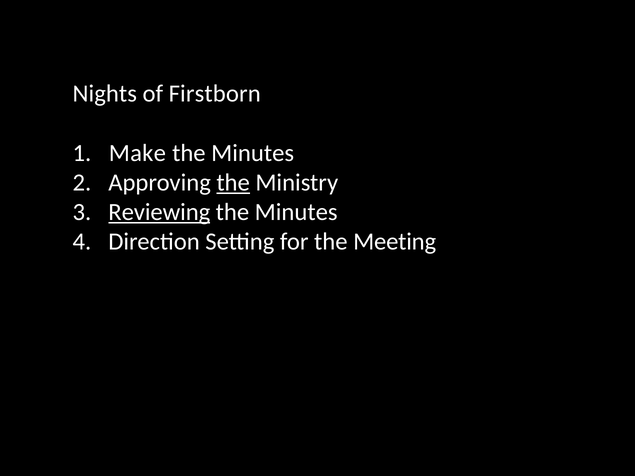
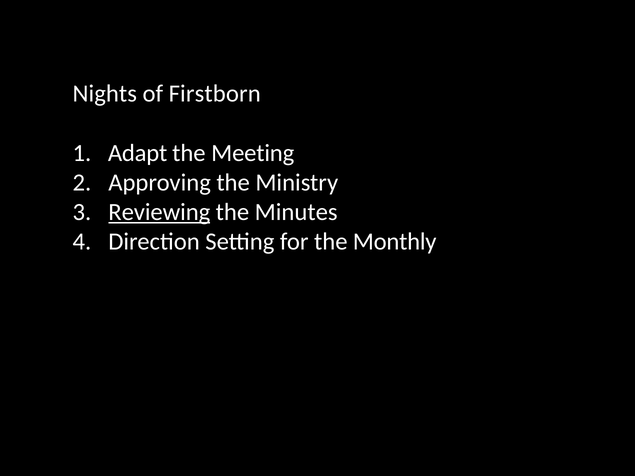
Make: Make -> Adapt
Minutes at (253, 153): Minutes -> Meeting
the at (233, 183) underline: present -> none
Meeting: Meeting -> Monthly
